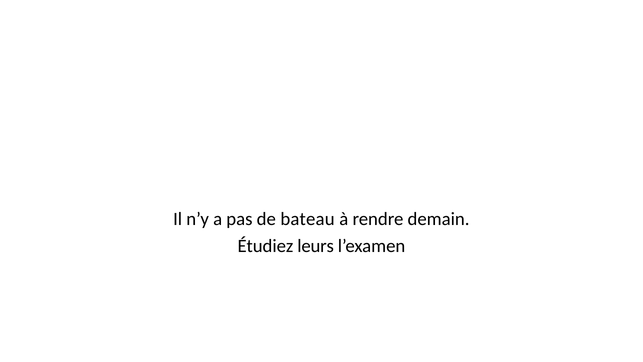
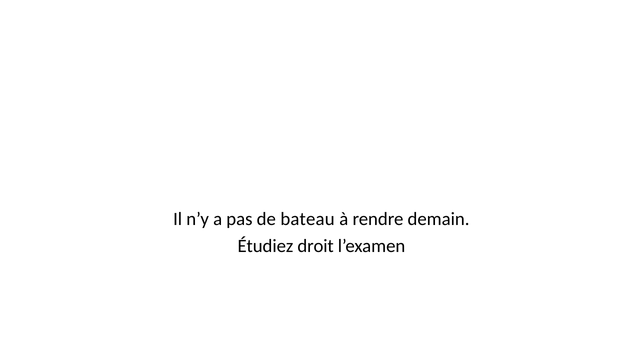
leurs: leurs -> droit
